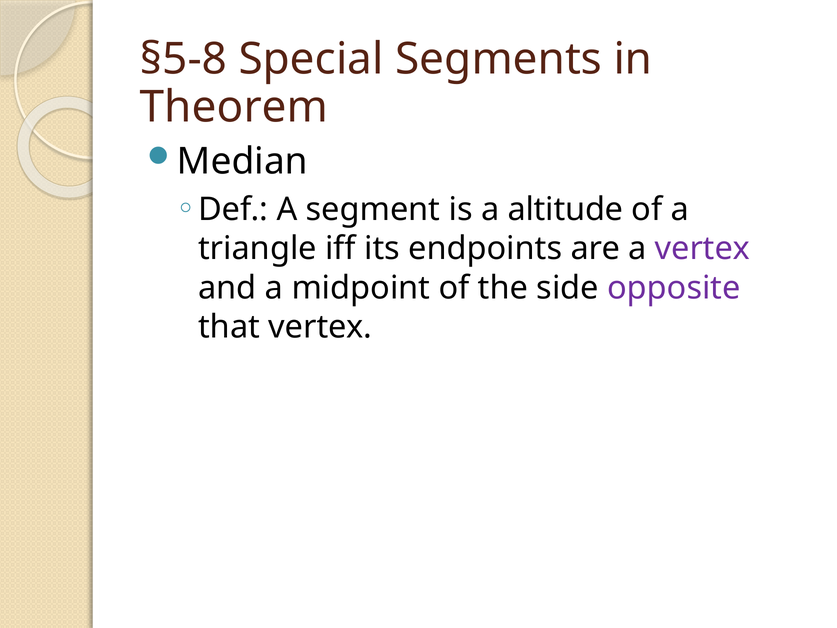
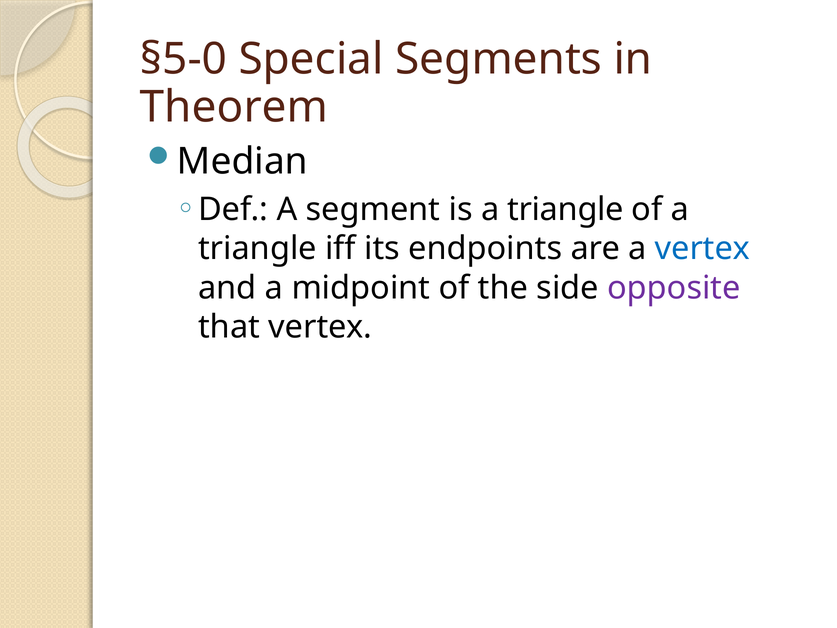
§5-8: §5-8 -> §5-0
is a altitude: altitude -> triangle
vertex at (703, 249) colour: purple -> blue
